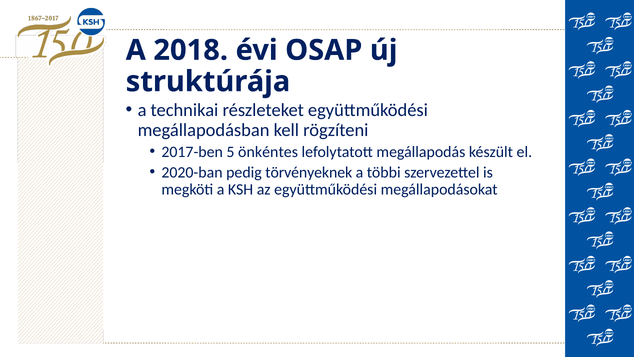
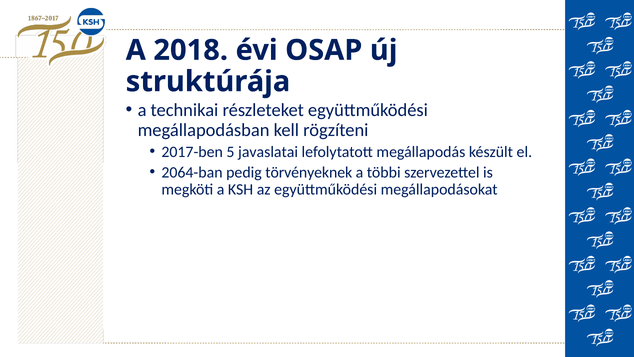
önkéntes: önkéntes -> javaslatai
2020-ban: 2020-ban -> 2064-ban
